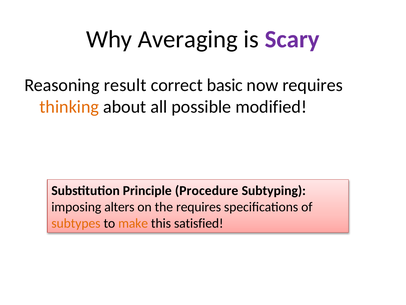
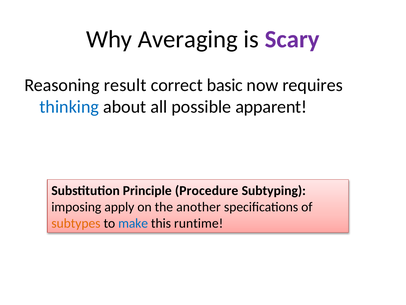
thinking colour: orange -> blue
modified: modified -> apparent
alters: alters -> apply
the requires: requires -> another
make colour: orange -> blue
satisfied: satisfied -> runtime
